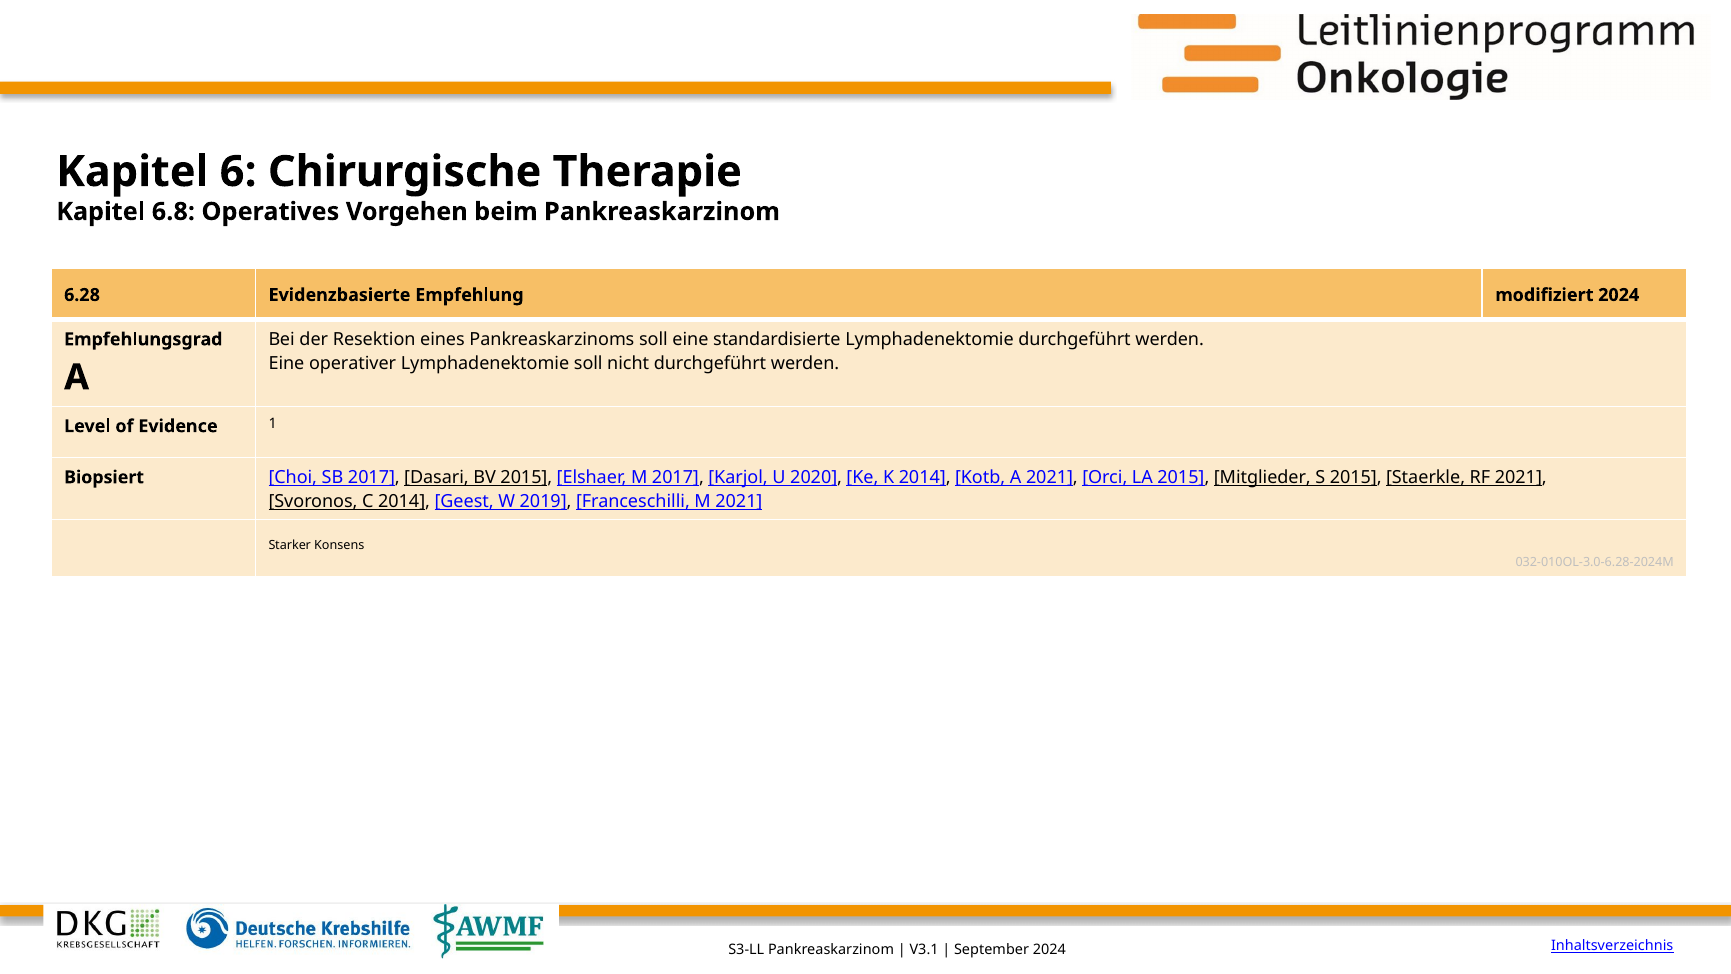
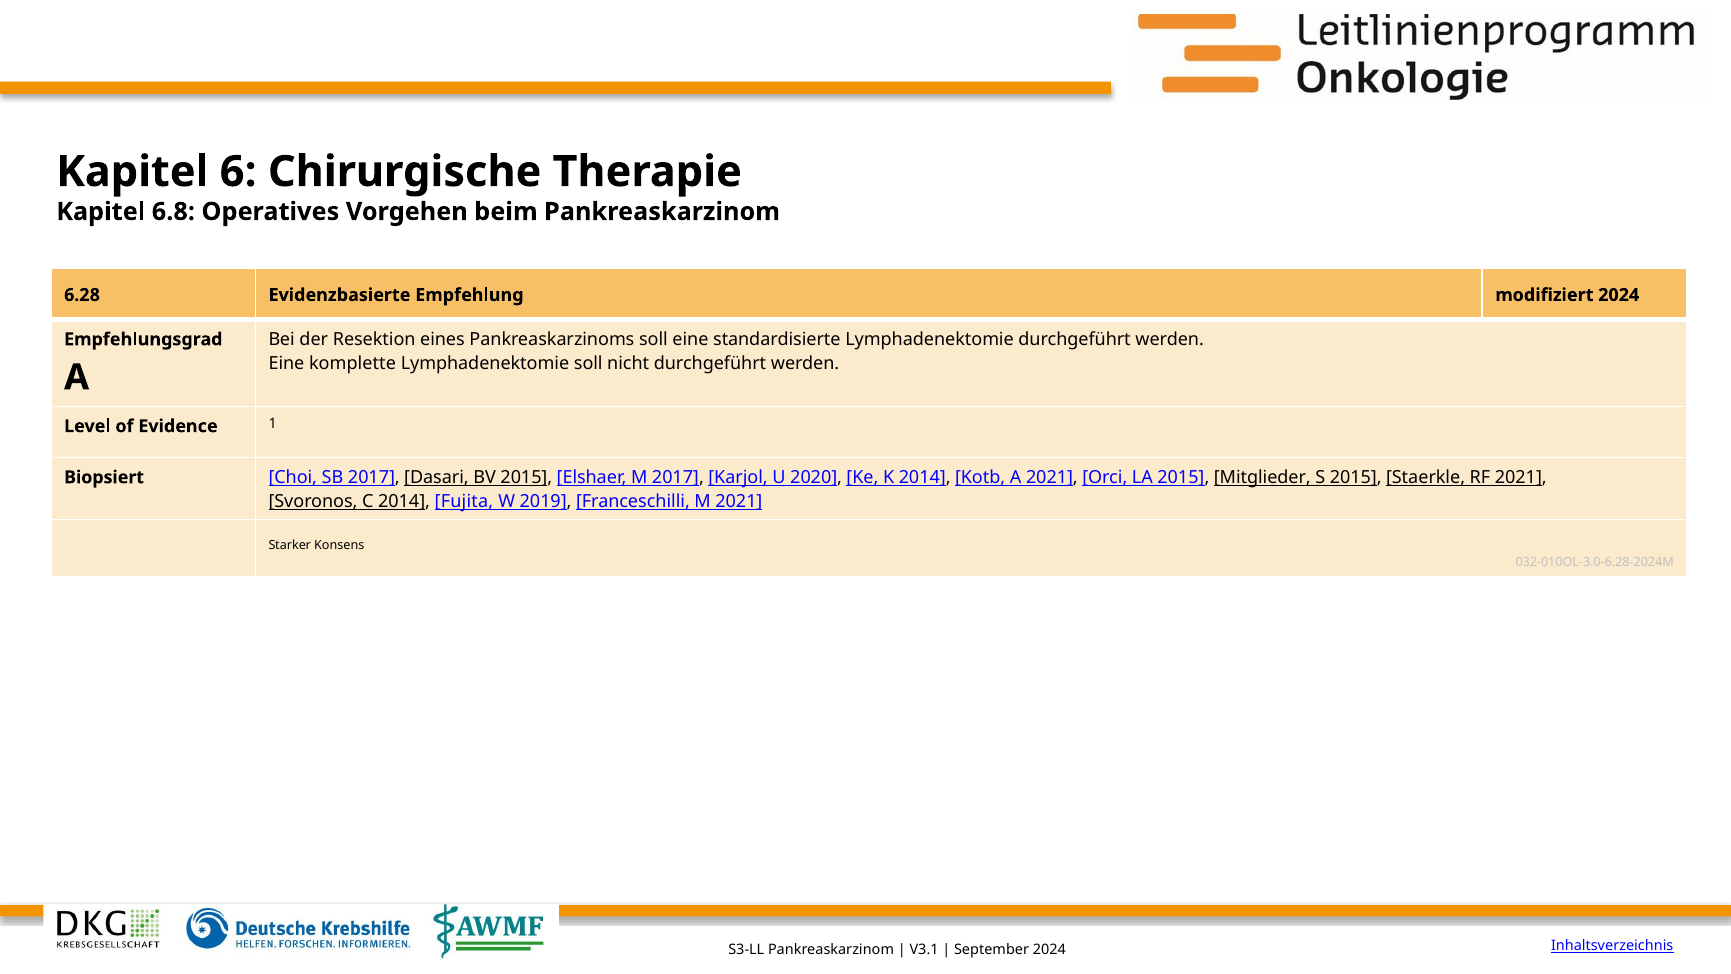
operativer: operativer -> komplette
Geest: Geest -> Fujita
